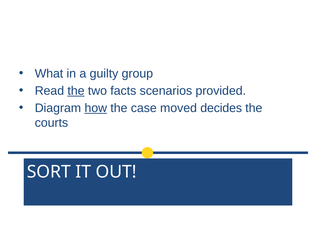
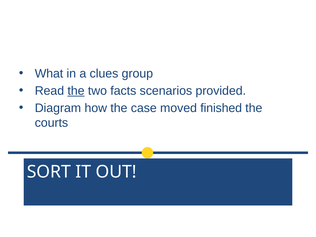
guilty: guilty -> clues
how underline: present -> none
decides: decides -> finished
